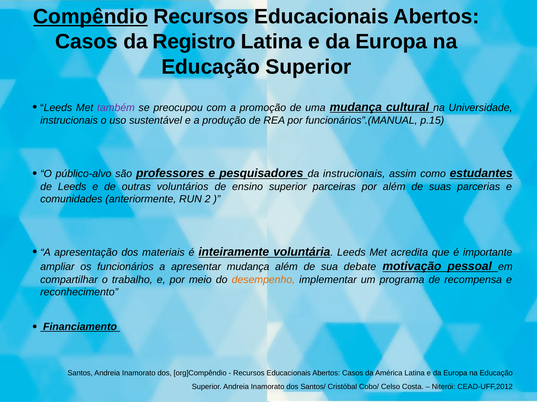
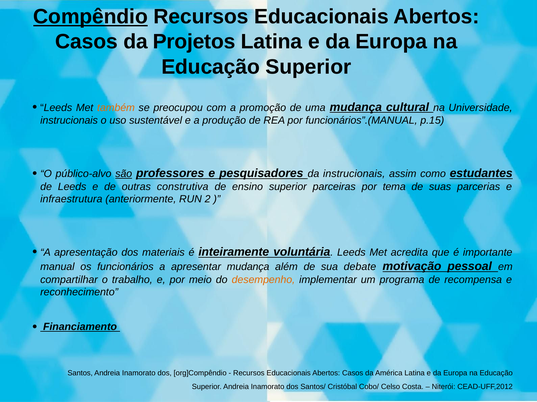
Registro: Registro -> Projetos
também colour: purple -> orange
são underline: none -> present
voluntários: voluntários -> construtiva
por além: além -> tema
comunidades: comunidades -> infraestrutura
ampliar: ampliar -> manual
